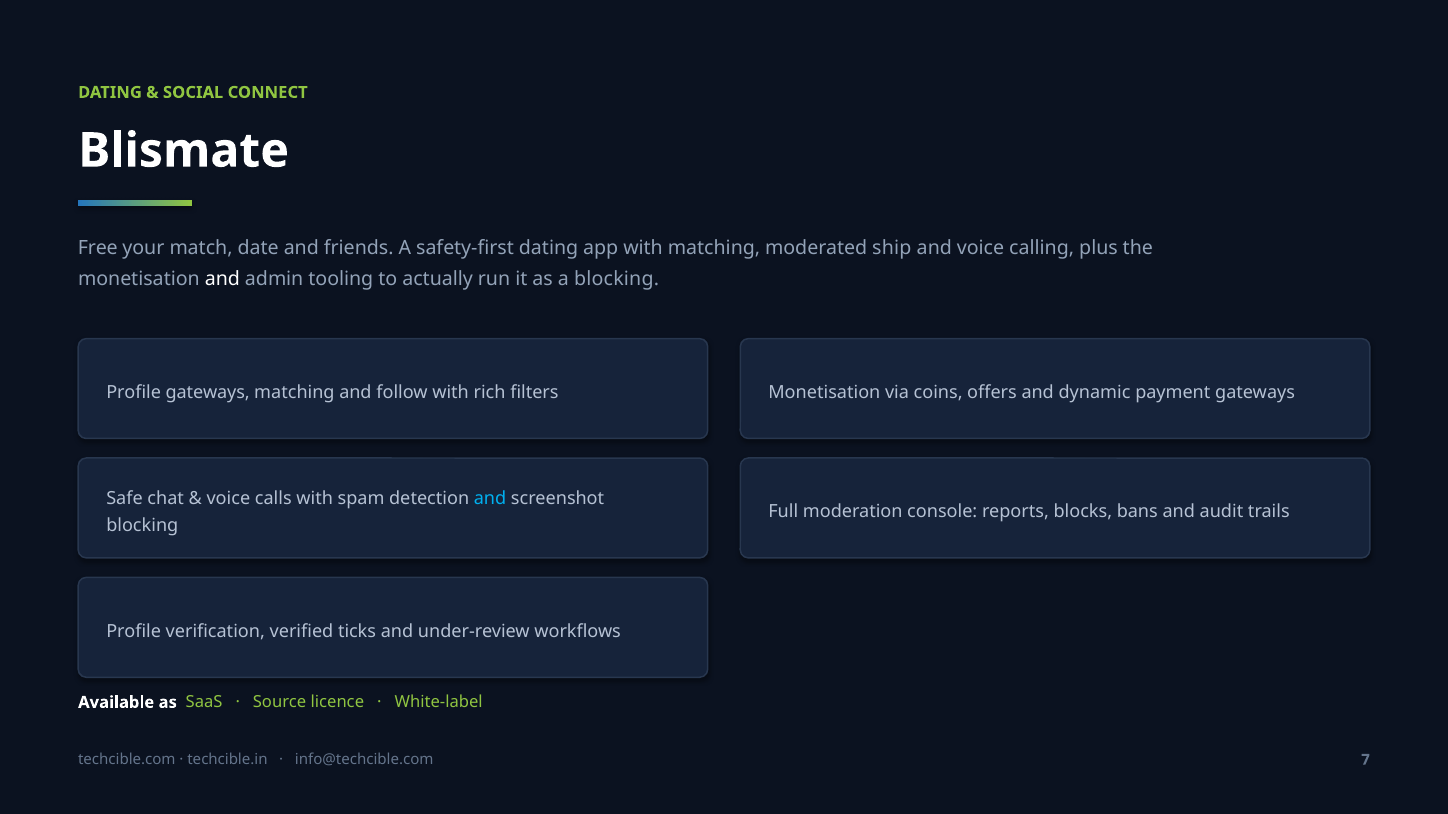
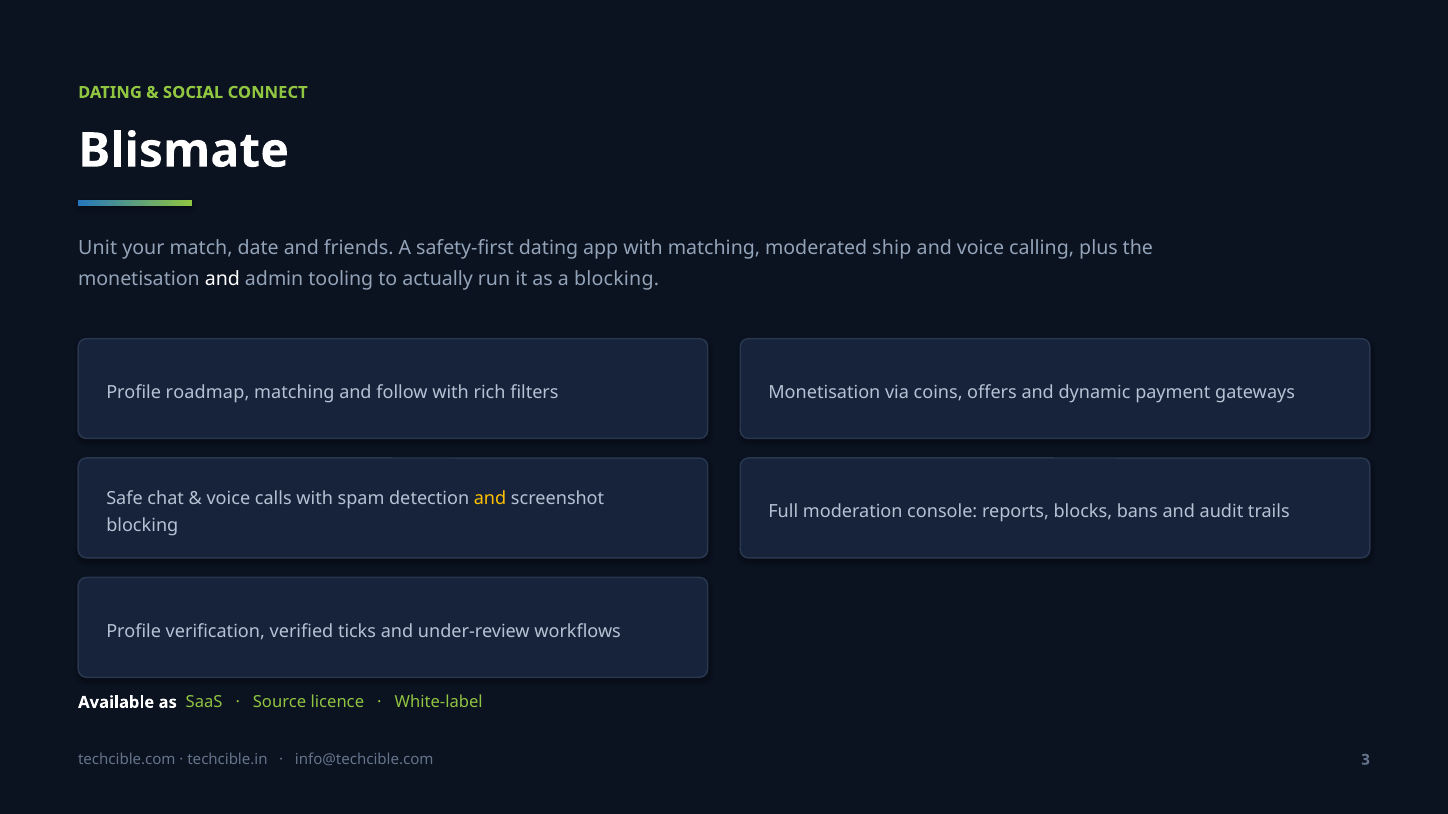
Free: Free -> Unit
Profile gateways: gateways -> roadmap
and at (490, 499) colour: light blue -> yellow
7: 7 -> 3
